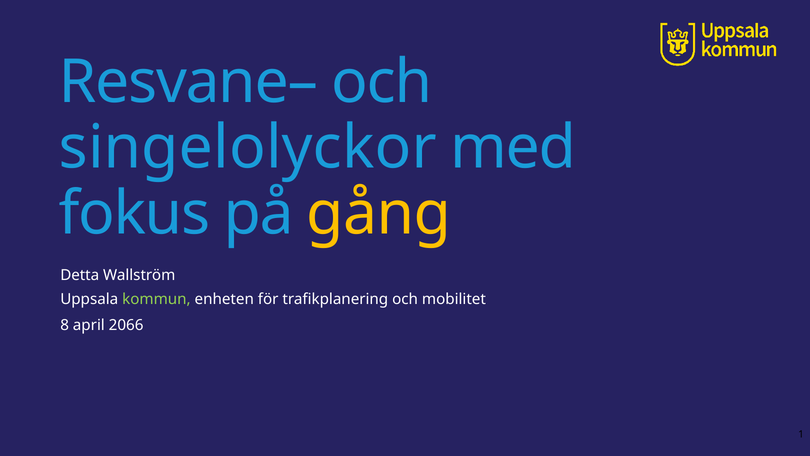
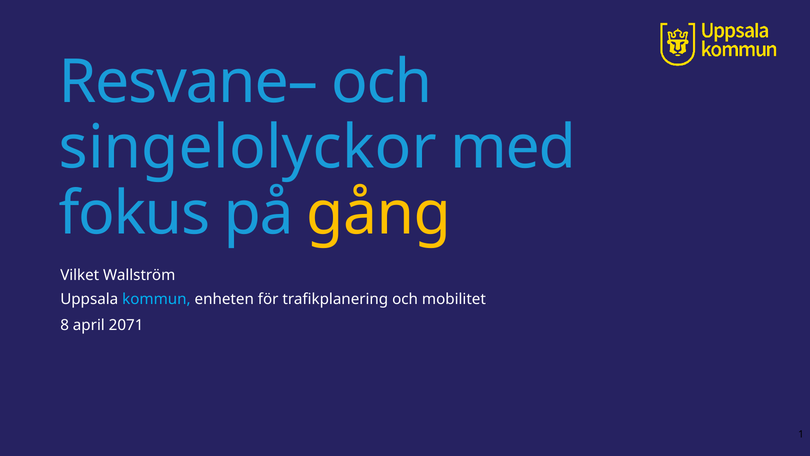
Detta: Detta -> Vilket
kommun colour: light green -> light blue
2066: 2066 -> 2071
